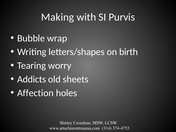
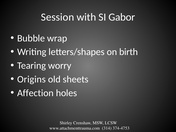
Making: Making -> Session
Purvis: Purvis -> Gabor
Addicts: Addicts -> Origins
